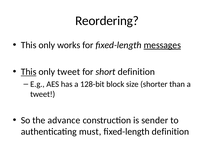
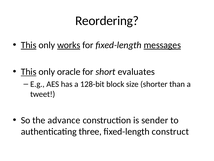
This at (29, 45) underline: none -> present
works underline: none -> present
only tweet: tweet -> oracle
short definition: definition -> evaluates
must: must -> three
fixed-length definition: definition -> construct
